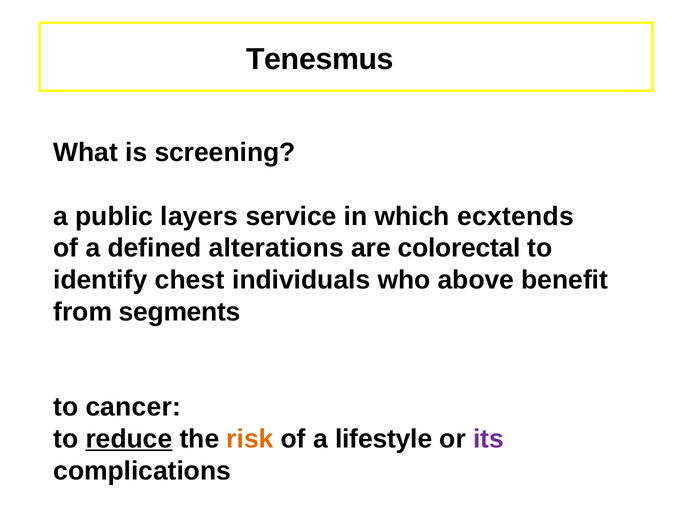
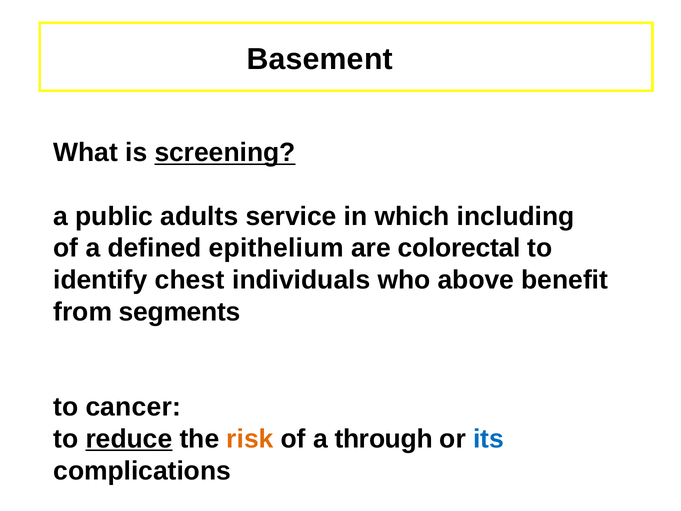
Tenesmus: Tenesmus -> Basement
screening underline: none -> present
layers: layers -> adults
ecxtends: ecxtends -> including
alterations: alterations -> epithelium
lifestyle: lifestyle -> through
its colour: purple -> blue
